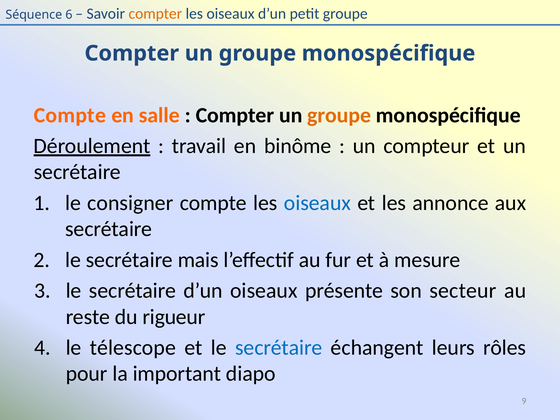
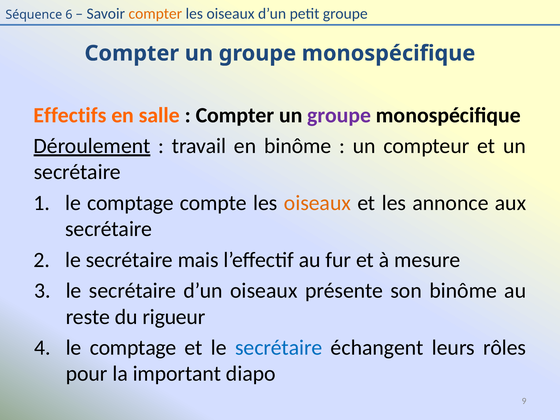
Compte at (70, 115): Compte -> Effectifs
groupe at (339, 115) colour: orange -> purple
consigner at (130, 203): consigner -> comptage
oiseaux at (317, 203) colour: blue -> orange
son secteur: secteur -> binôme
télescope at (133, 348): télescope -> comptage
